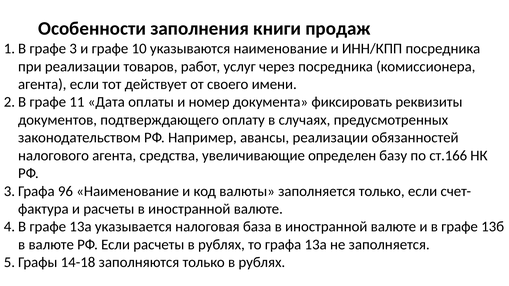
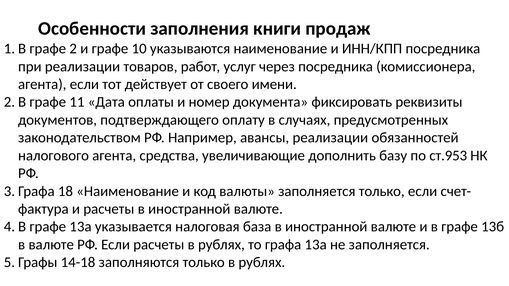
3: 3 -> 2
определен: определен -> дополнить
ст.166: ст.166 -> ст.953
96: 96 -> 18
